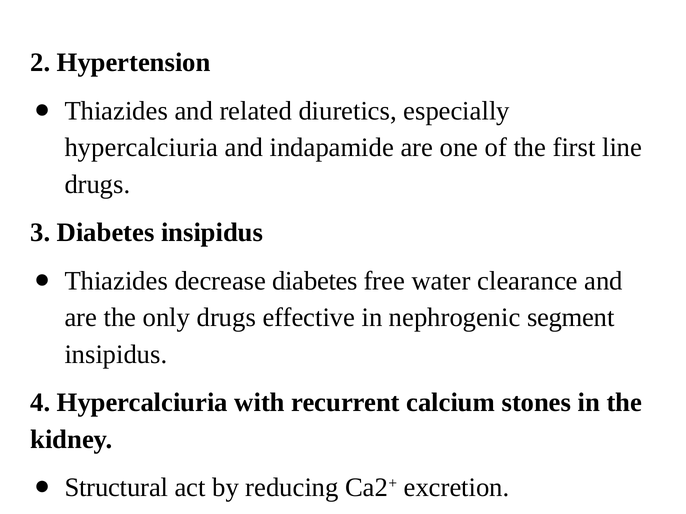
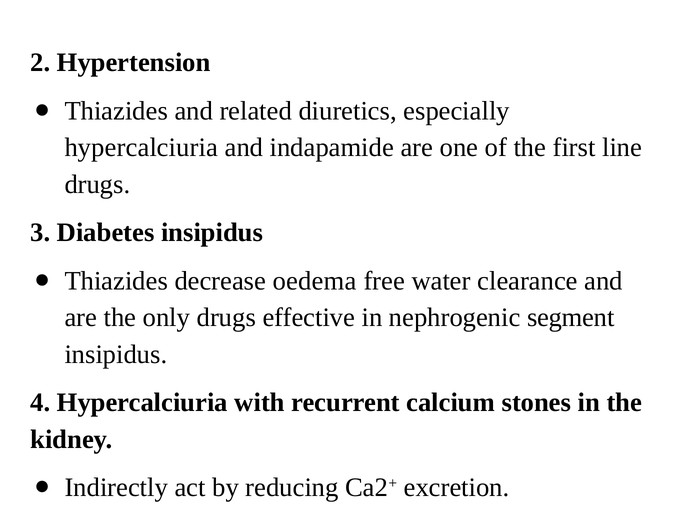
decrease diabetes: diabetes -> oedema
Structural: Structural -> Indirectly
